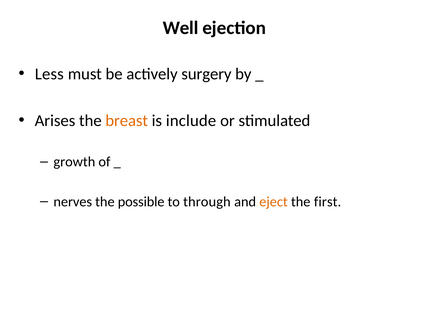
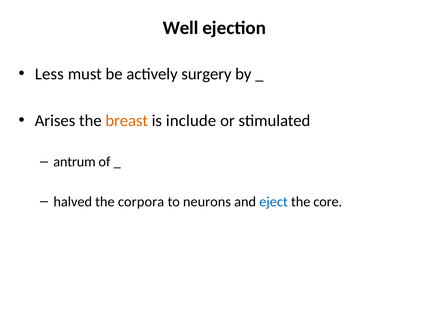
growth: growth -> antrum
nerves: nerves -> halved
possible: possible -> corpora
through: through -> neurons
eject colour: orange -> blue
first: first -> core
